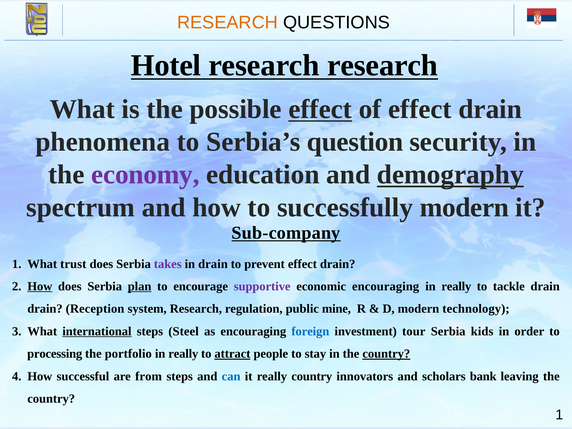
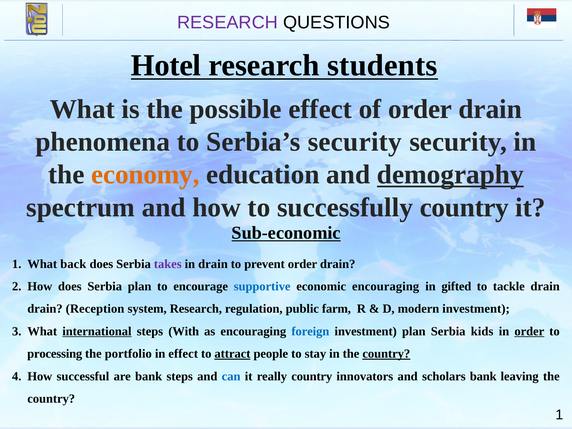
RESEARCH at (228, 22) colour: orange -> purple
research research: research -> students
effect at (320, 109) underline: present -> none
of effect: effect -> order
Serbia’s question: question -> security
economy colour: purple -> orange
successfully modern: modern -> country
Sub-company: Sub-company -> Sub-economic
trust: trust -> back
prevent effect: effect -> order
How at (40, 286) underline: present -> none
plan at (140, 286) underline: present -> none
supportive colour: purple -> blue
really at (456, 286): really -> gifted
mine: mine -> farm
modern technology: technology -> investment
Steel: Steel -> With
investment tour: tour -> plan
order at (529, 331) underline: none -> present
really at (183, 354): really -> effect
are from: from -> bank
